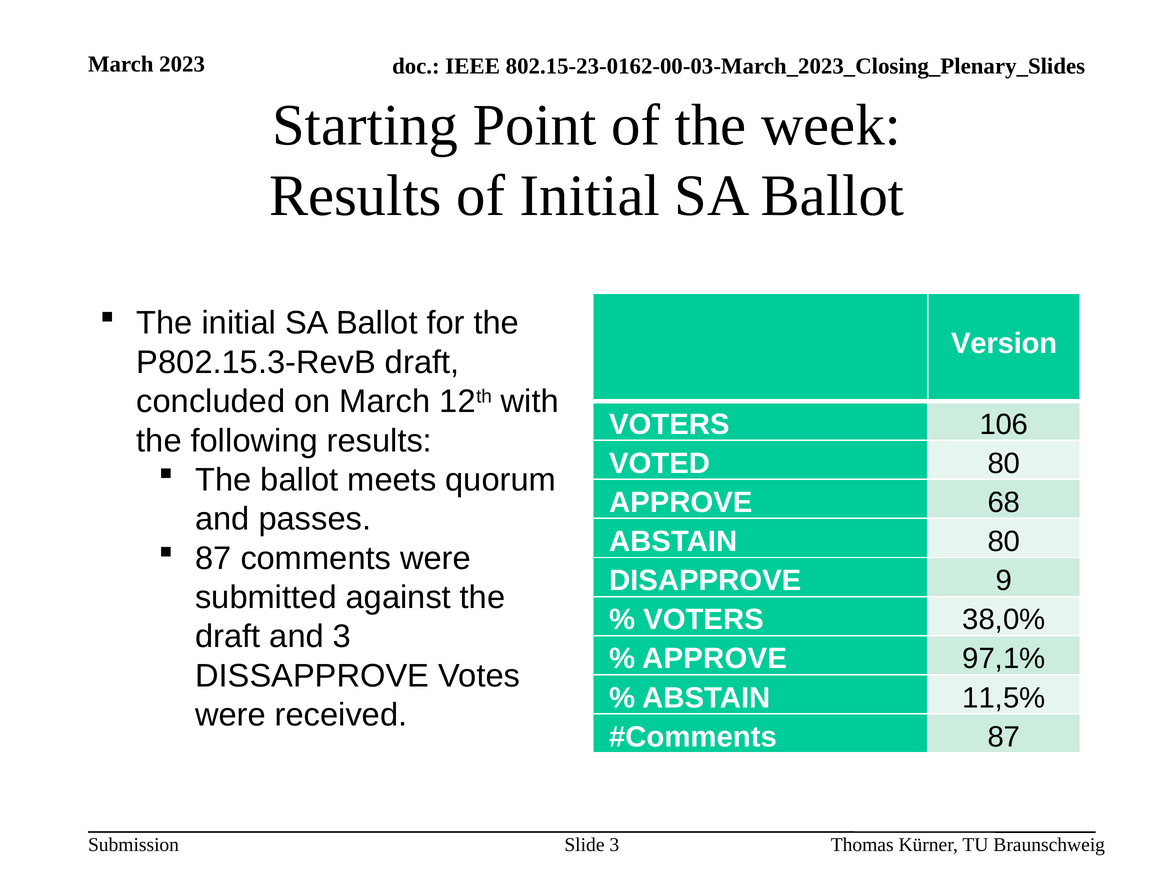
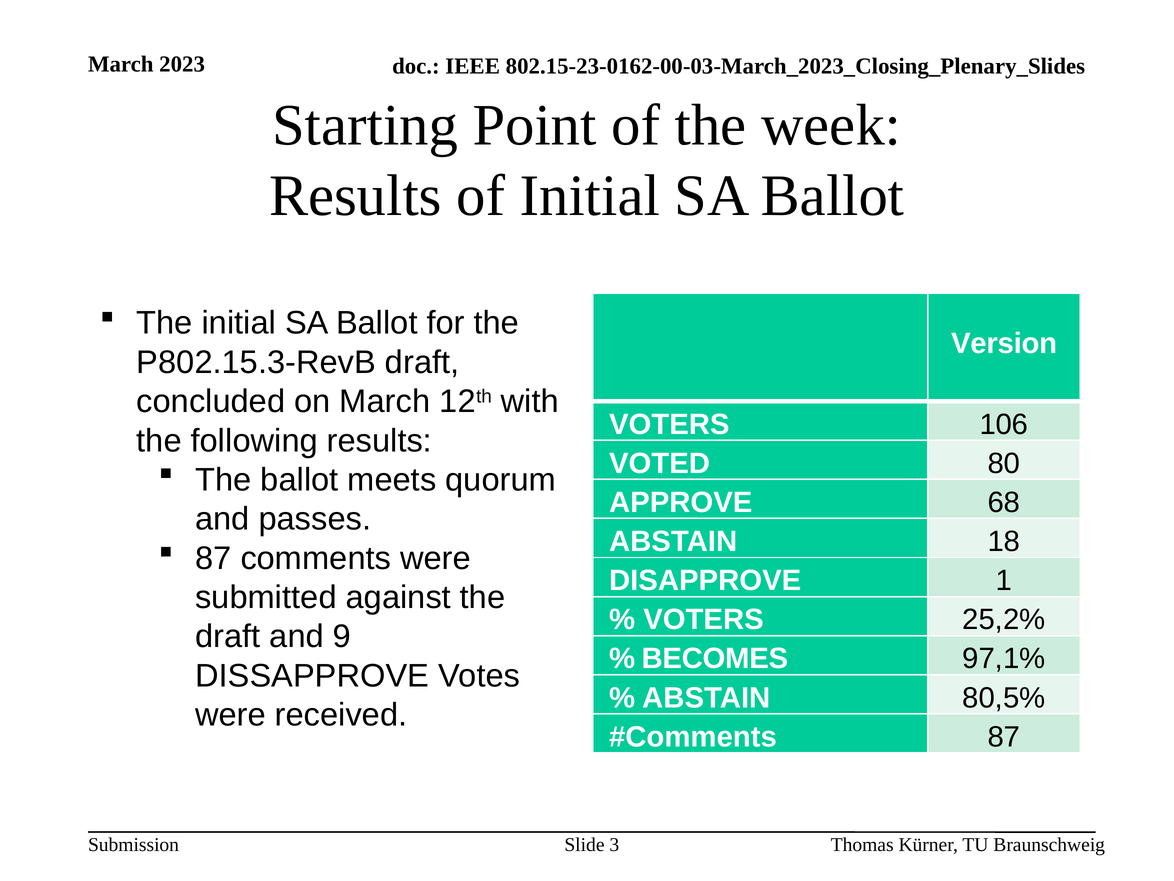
ABSTAIN 80: 80 -> 18
9: 9 -> 1
38,0%: 38,0% -> 25,2%
and 3: 3 -> 9
APPROVE at (715, 658): APPROVE -> BECOMES
11,5%: 11,5% -> 80,5%
